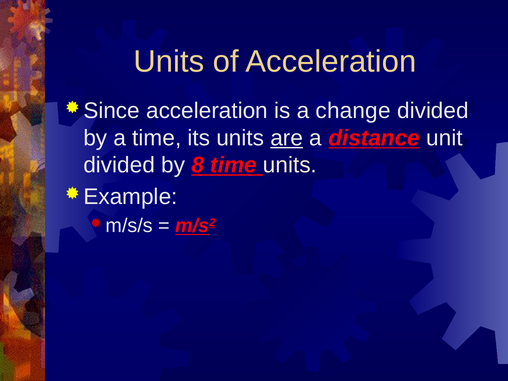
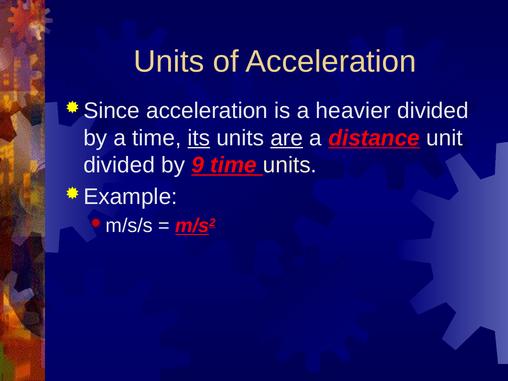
change: change -> heavier
its underline: none -> present
8: 8 -> 9
